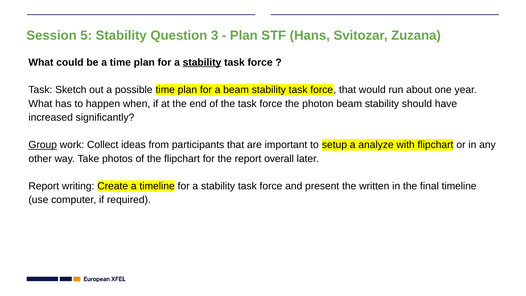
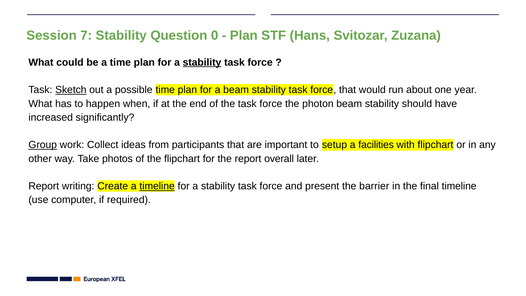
5: 5 -> 7
3: 3 -> 0
Sketch underline: none -> present
analyze: analyze -> facilities
timeline at (157, 186) underline: none -> present
written: written -> barrier
